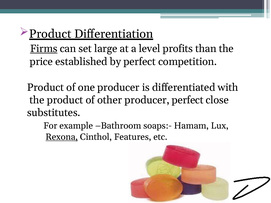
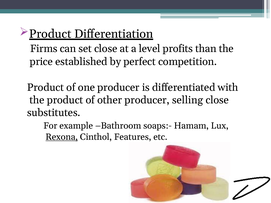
Firms underline: present -> none
set large: large -> close
producer perfect: perfect -> selling
